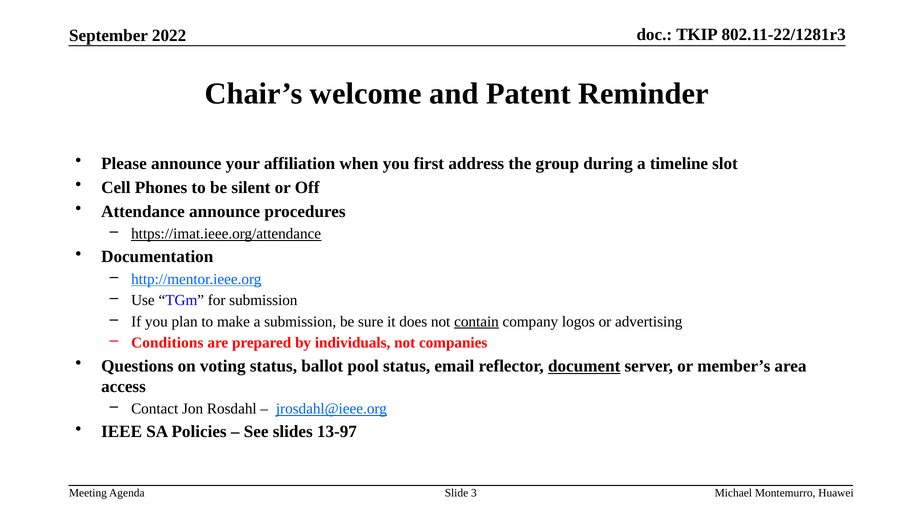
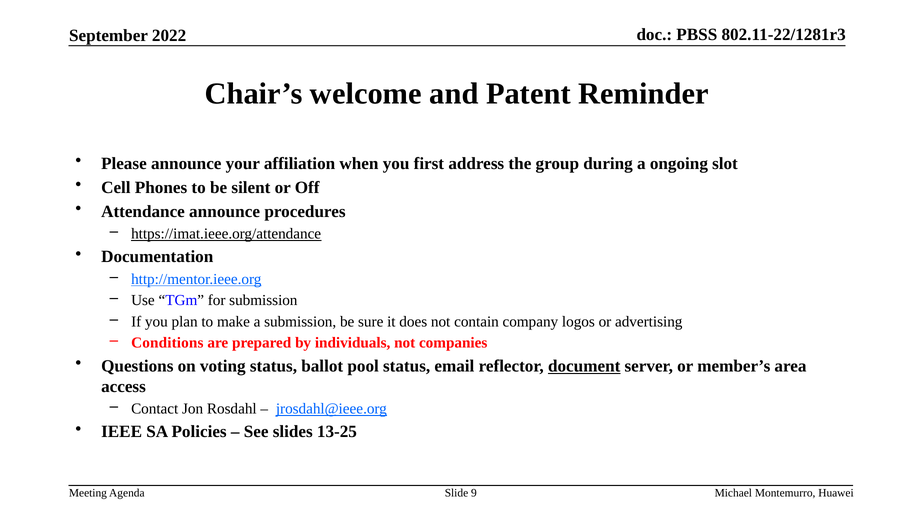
TKIP: TKIP -> PBSS
timeline: timeline -> ongoing
contain underline: present -> none
13-97: 13-97 -> 13-25
3: 3 -> 9
